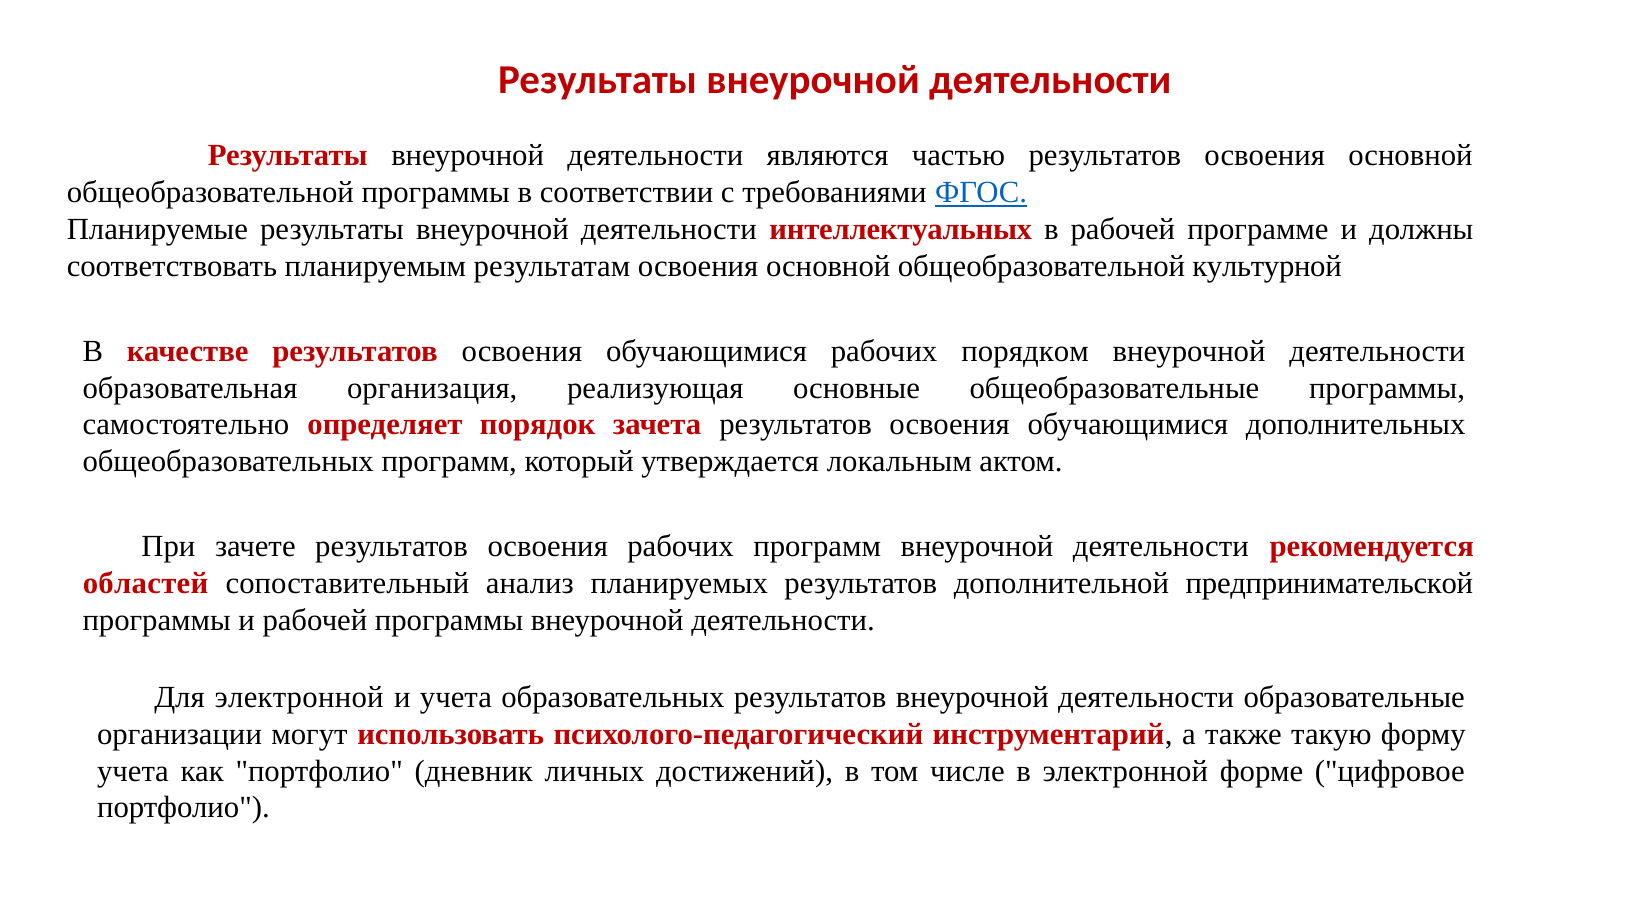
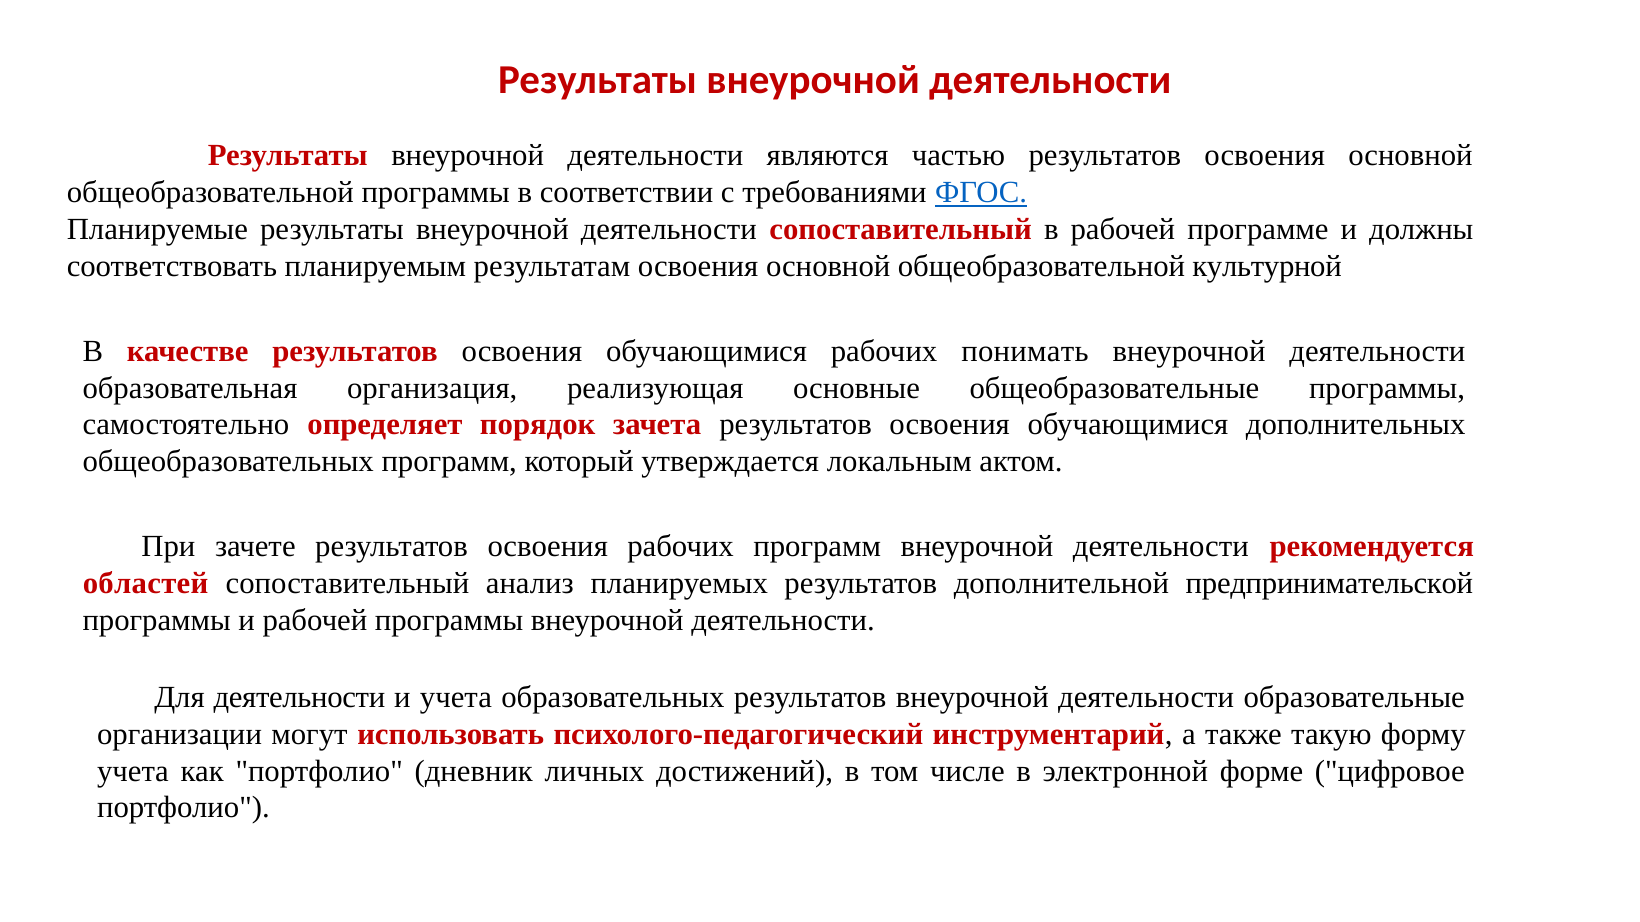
деятельности интеллектуальных: интеллектуальных -> сопоставительный
порядком: порядком -> понимать
Для электронной: электронной -> деятельности
